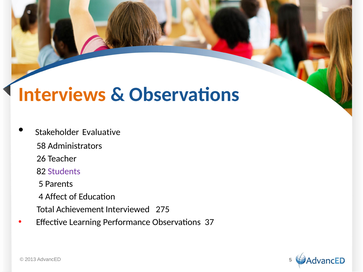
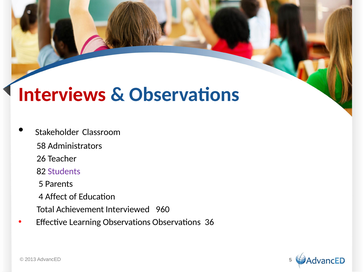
Interviews colour: orange -> red
Evaluative: Evaluative -> Classroom
275: 275 -> 960
Learning Performance: Performance -> Observations
37: 37 -> 36
